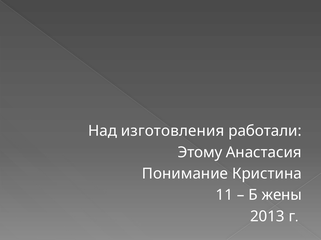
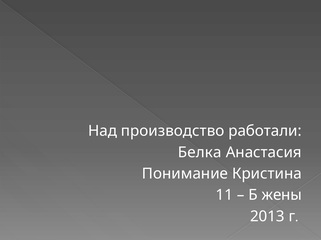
изготовления: изготовления -> производство
Этому: Этому -> Белка
